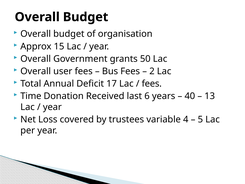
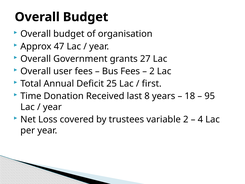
15: 15 -> 47
50: 50 -> 27
17: 17 -> 25
fees at (152, 83): fees -> first
6: 6 -> 8
40: 40 -> 18
13: 13 -> 95
variable 4: 4 -> 2
5: 5 -> 4
